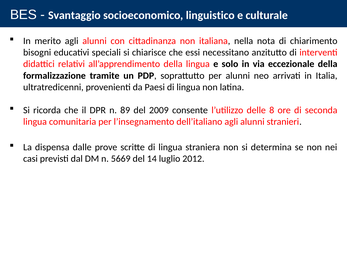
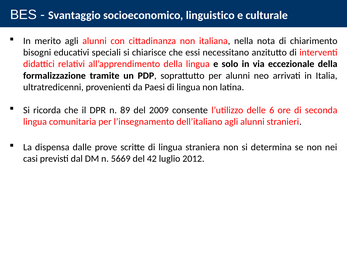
8: 8 -> 6
14: 14 -> 42
